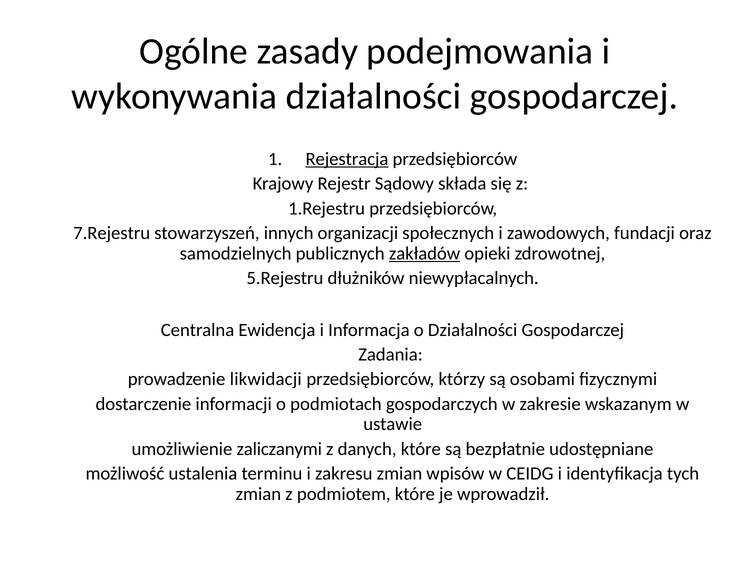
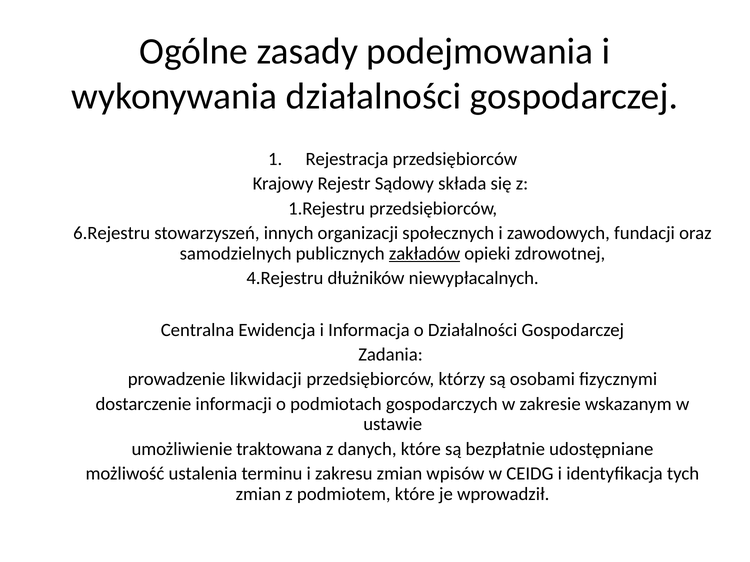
Rejestracja underline: present -> none
7.Rejestru: 7.Rejestru -> 6.Rejestru
5.Rejestru: 5.Rejestru -> 4.Rejestru
zaliczanymi: zaliczanymi -> traktowana
